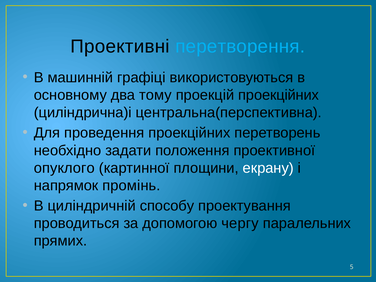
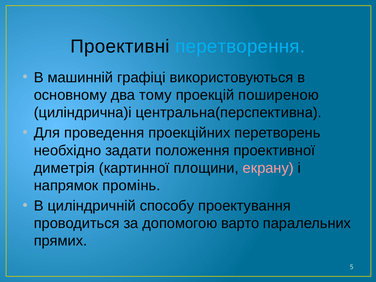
проекцій проекційних: проекційних -> поширеною
опуклого: опуклого -> диметрія
екрану colour: white -> pink
чергу: чергу -> варто
